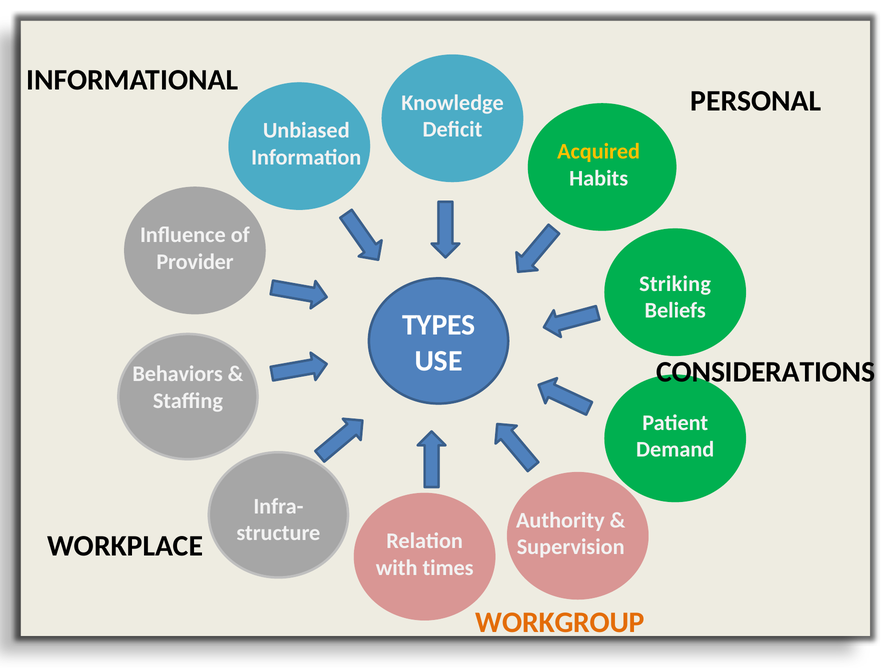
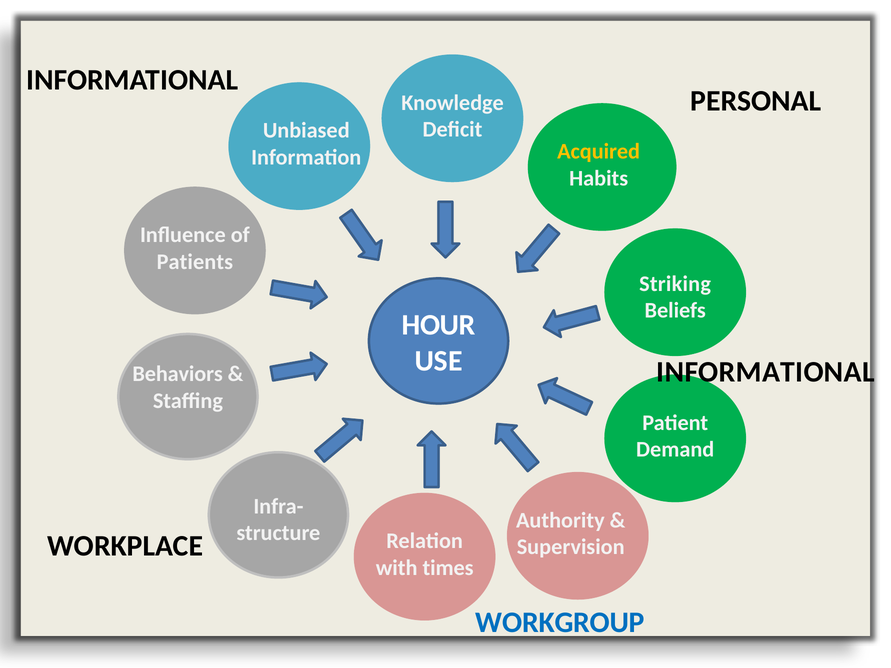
Provider: Provider -> Patients
TYPES: TYPES -> HOUR
CONSIDERATIONS at (766, 372): CONSIDERATIONS -> INFORMATIONAL
WORKGROUP colour: orange -> blue
